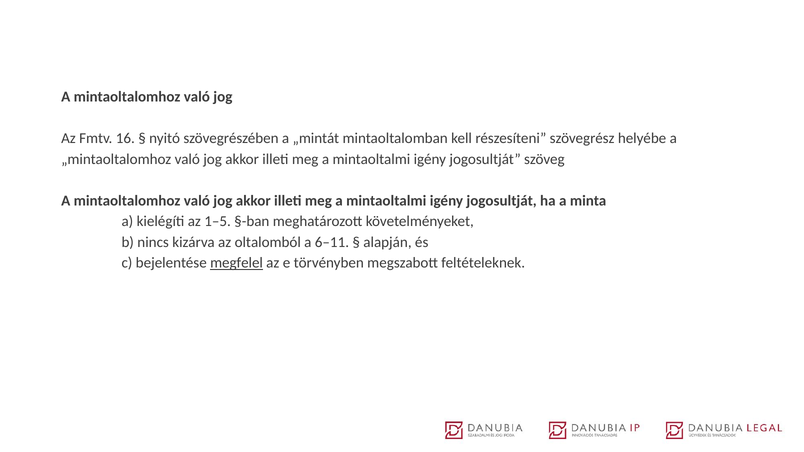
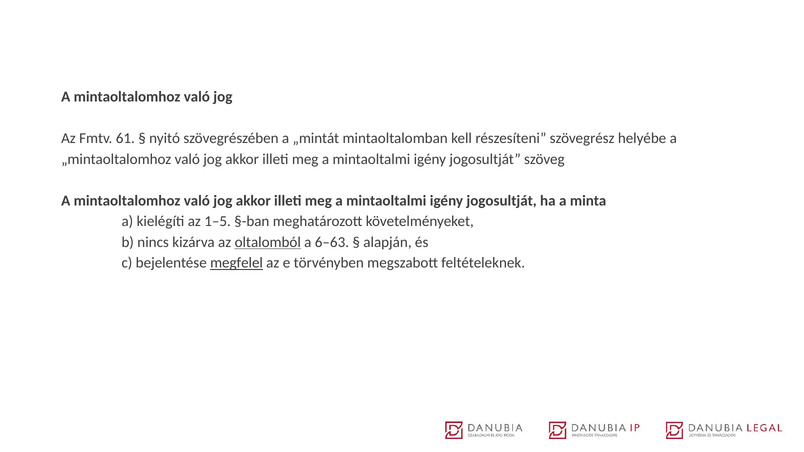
16: 16 -> 61
oltalomból underline: none -> present
6–11: 6–11 -> 6–63
